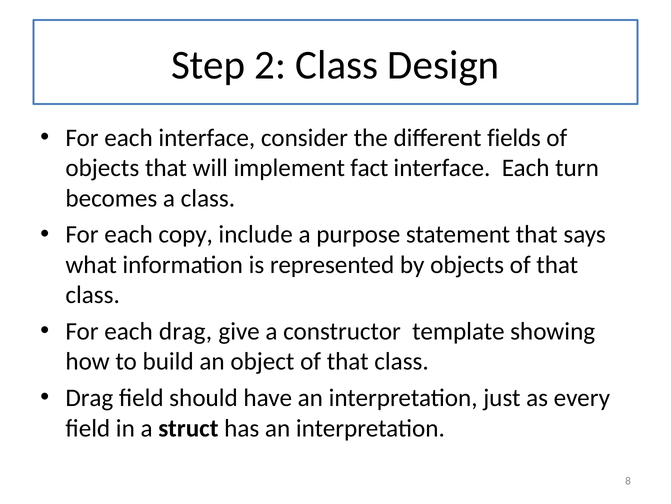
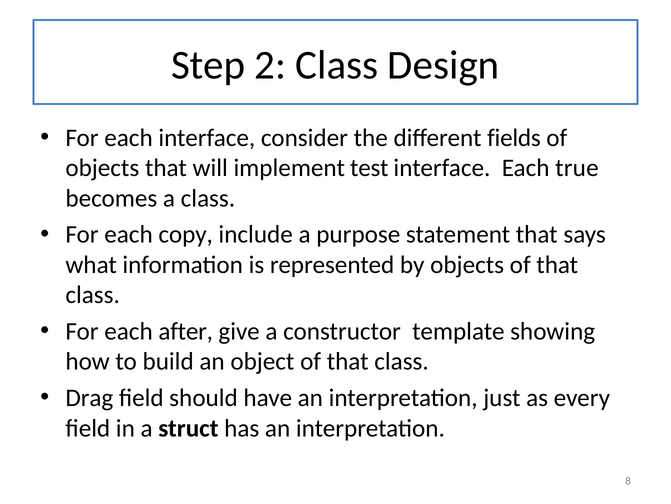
fact: fact -> test
turn: turn -> true
each drag: drag -> after
